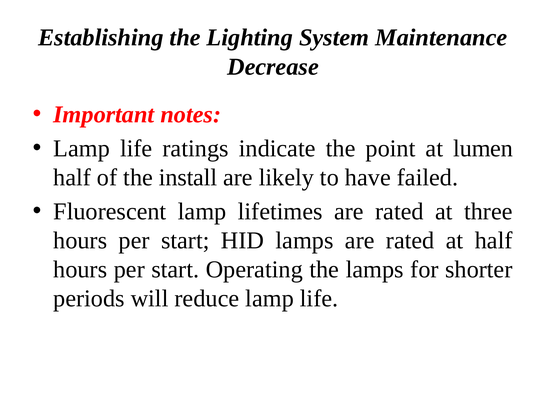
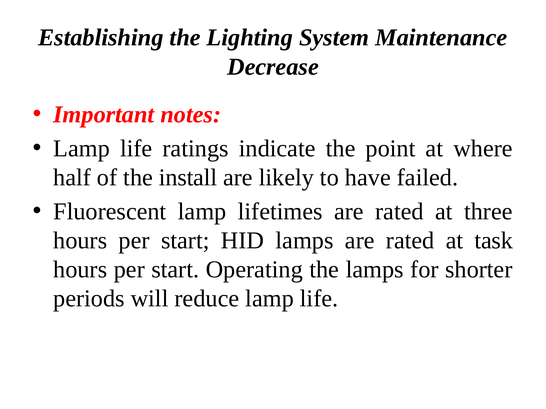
lumen: lumen -> where
at half: half -> task
